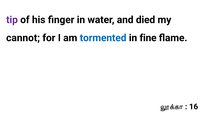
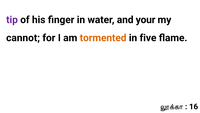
died: died -> your
tormented colour: blue -> orange
fine: fine -> five
